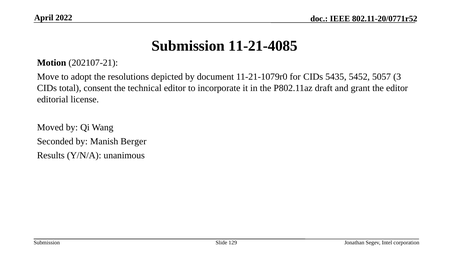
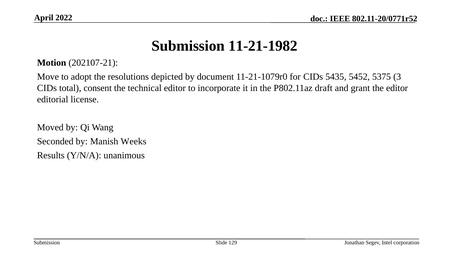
11-21-4085: 11-21-4085 -> 11-21-1982
5057: 5057 -> 5375
Berger: Berger -> Weeks
